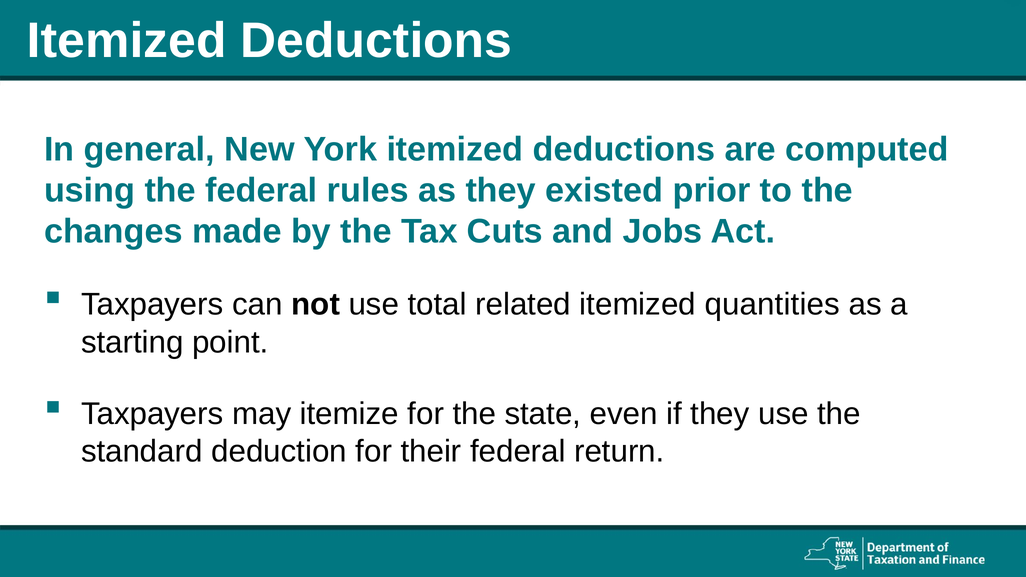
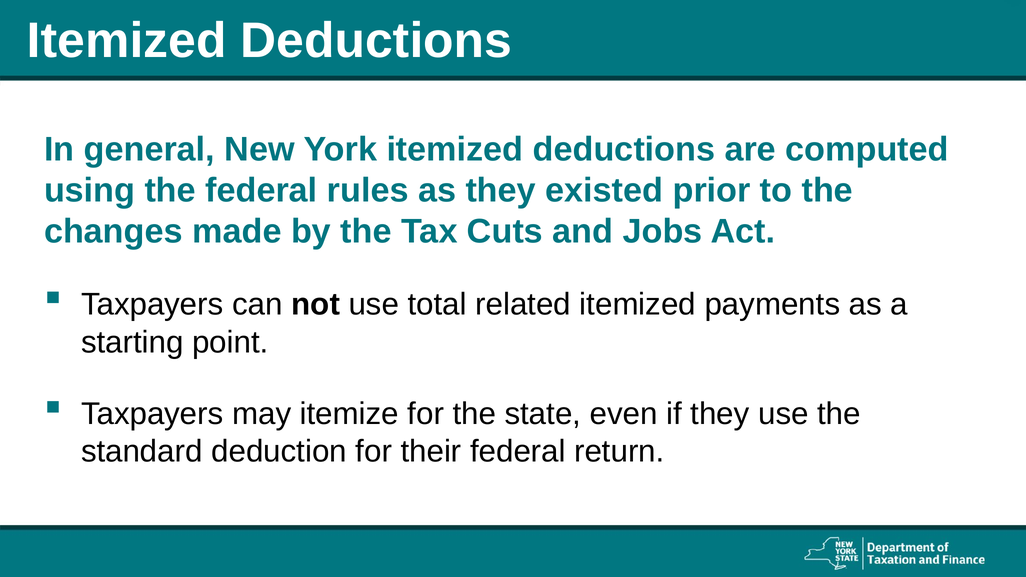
quantities: quantities -> payments
